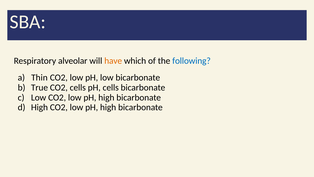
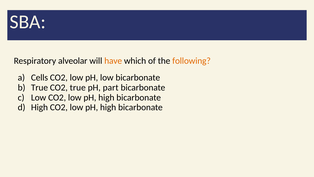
following colour: blue -> orange
Thin: Thin -> Cells
CO2 cells: cells -> true
pH cells: cells -> part
